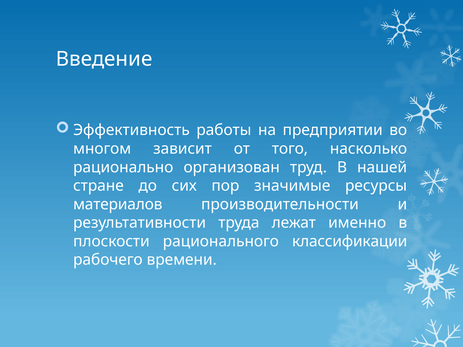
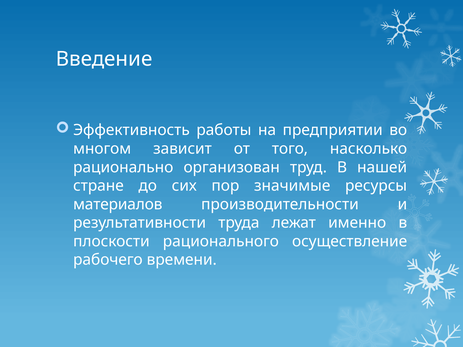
классификации: классификации -> осуществление
